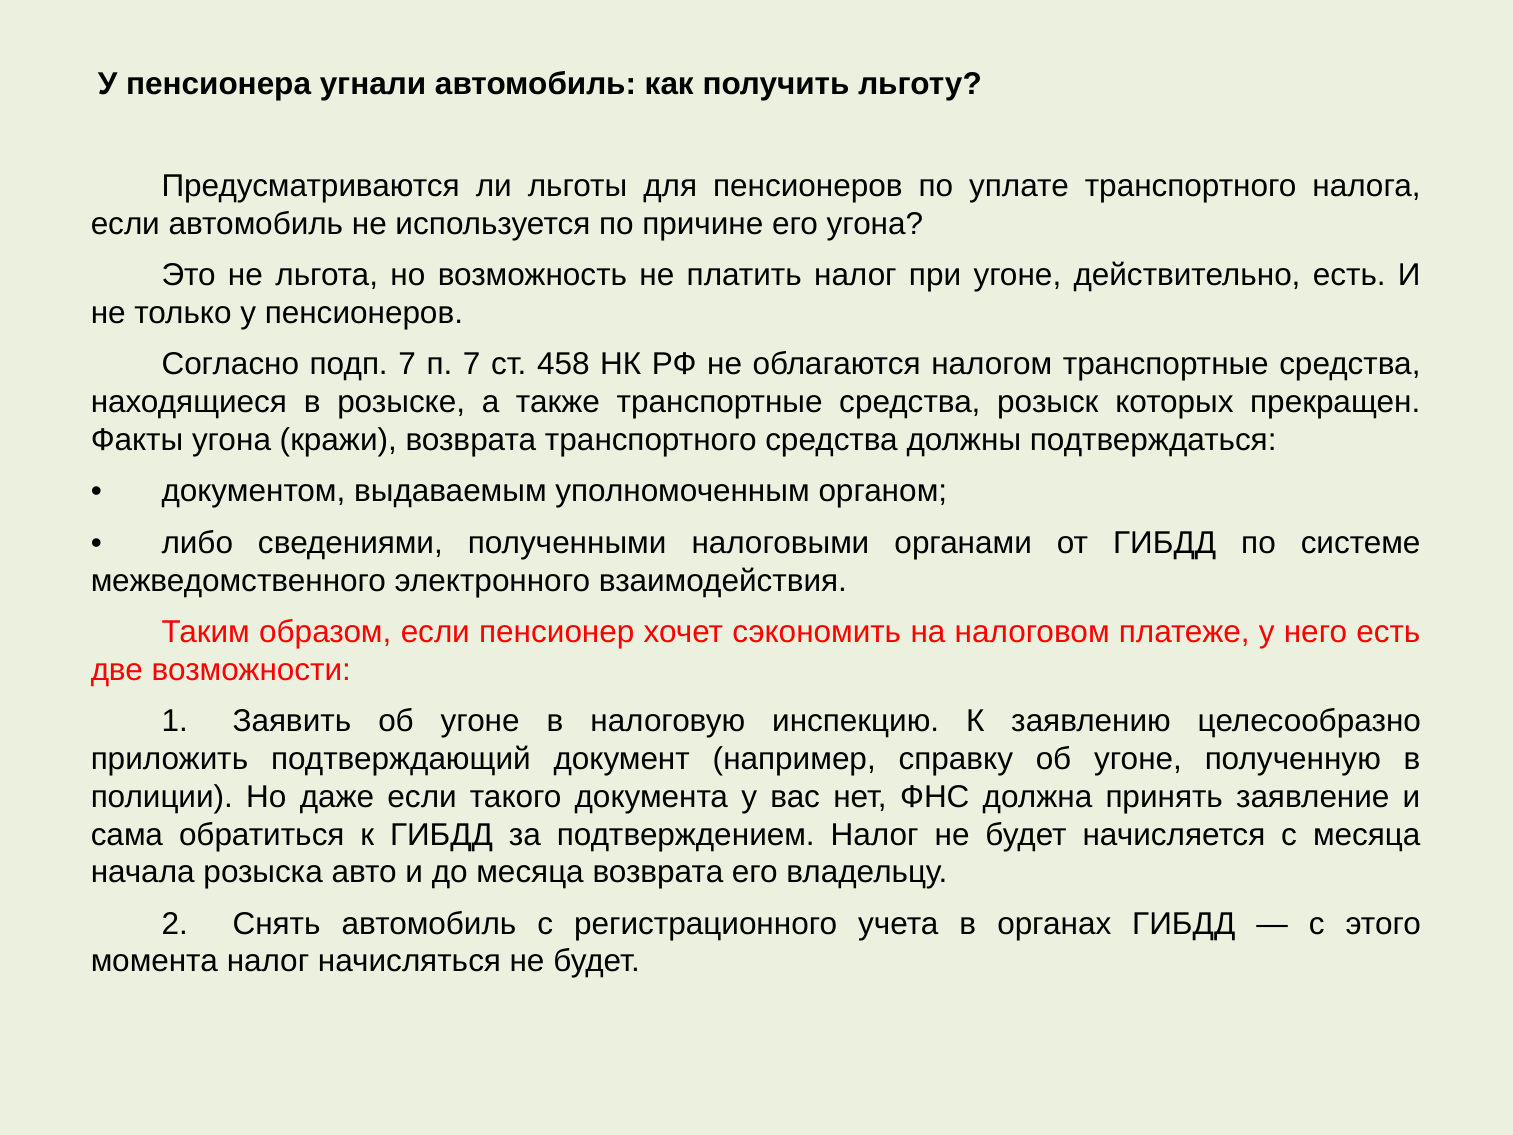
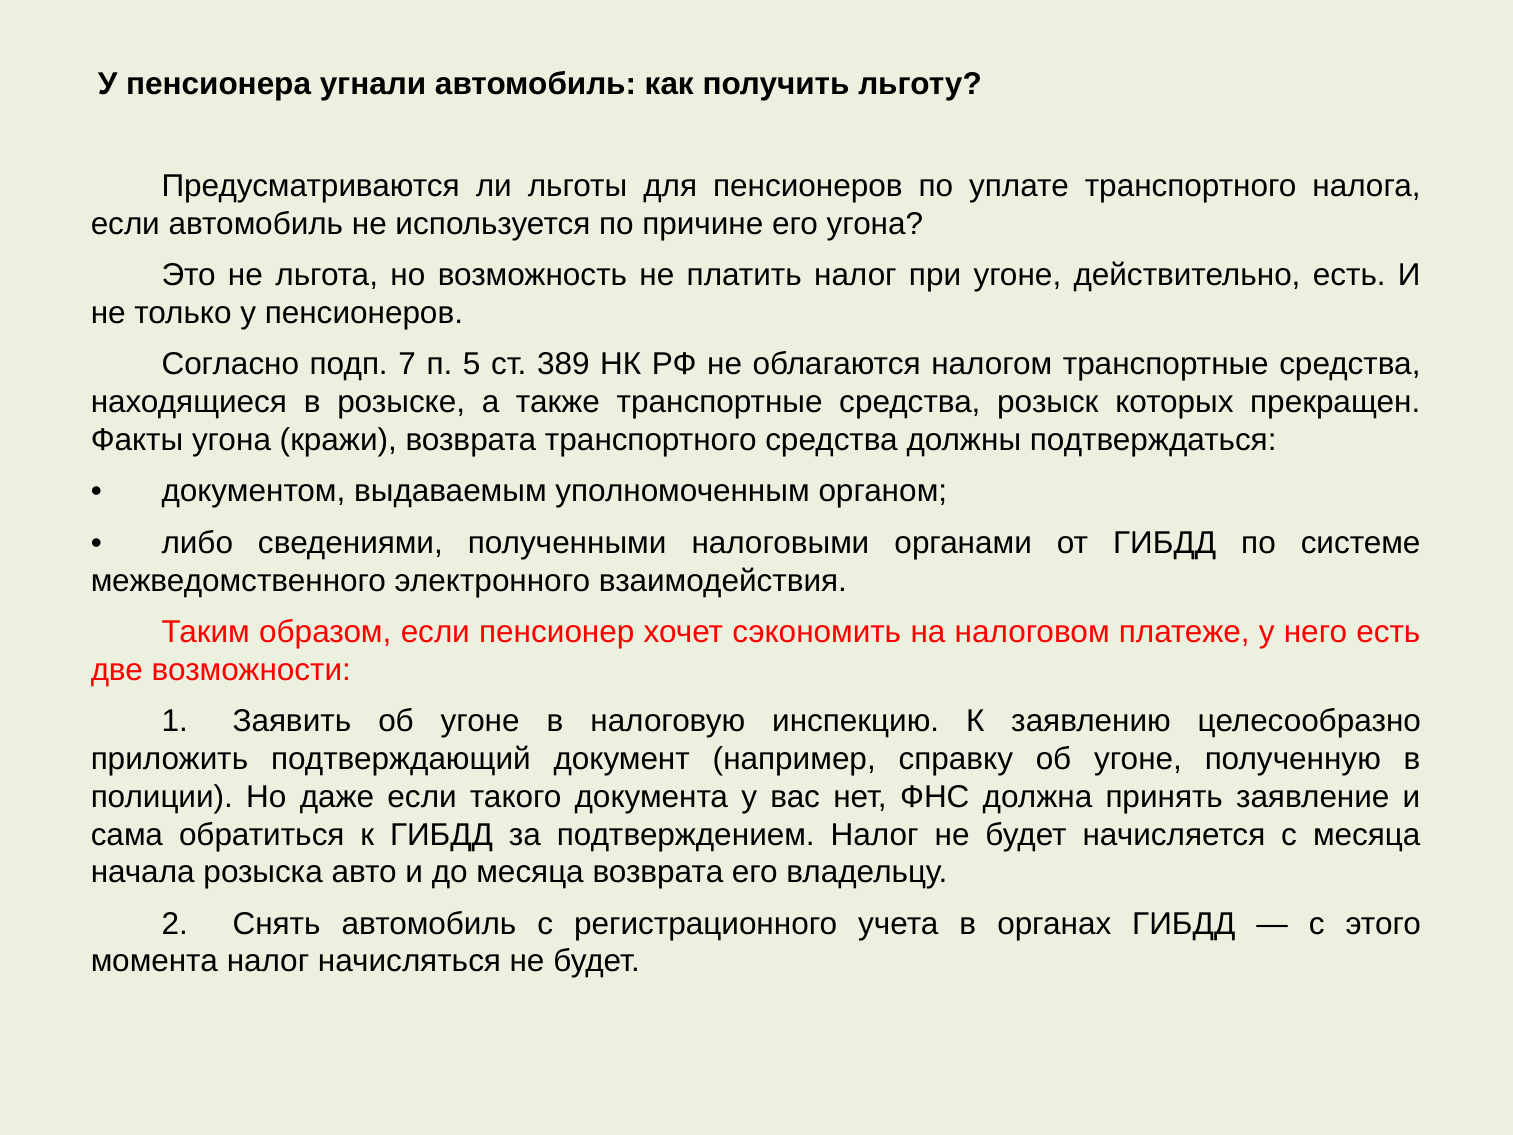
п 7: 7 -> 5
458: 458 -> 389
